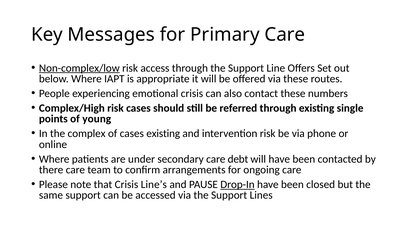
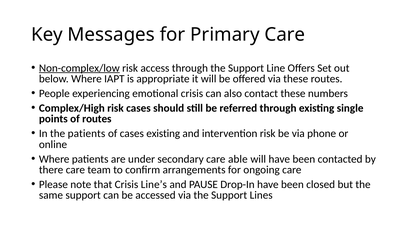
of young: young -> routes
the complex: complex -> patients
debt: debt -> able
Drop-In underline: present -> none
